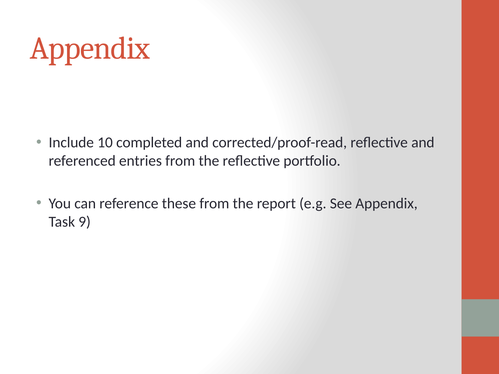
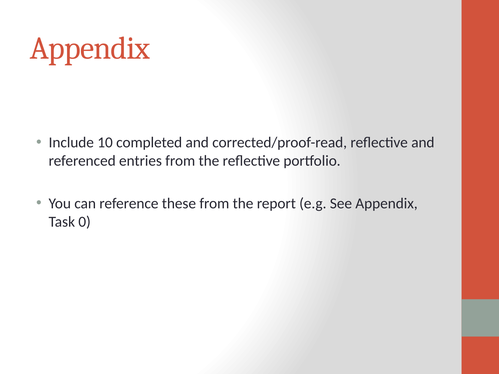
9: 9 -> 0
